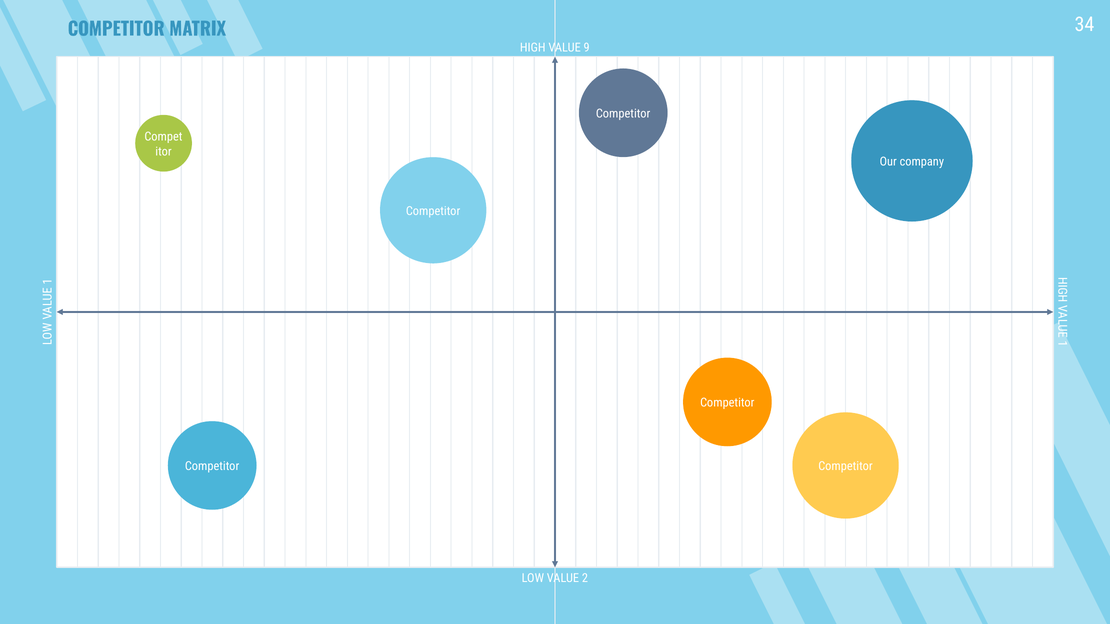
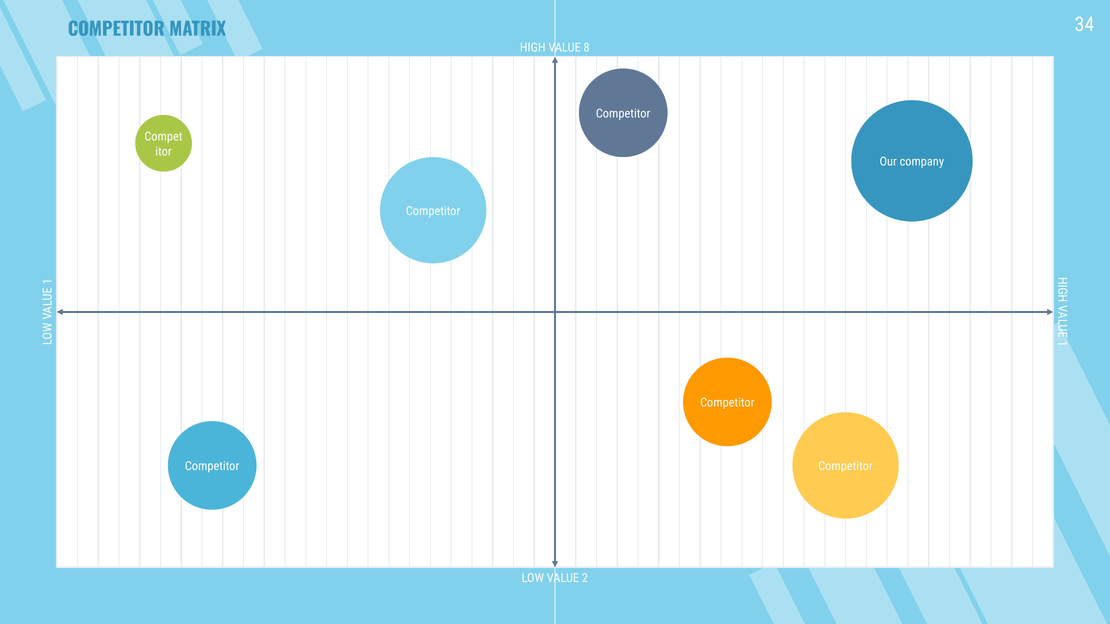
9: 9 -> 8
